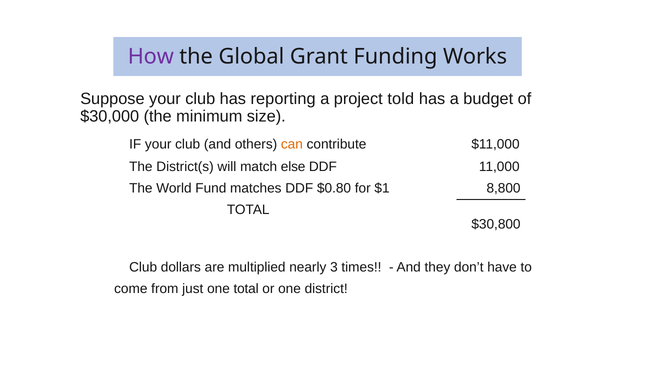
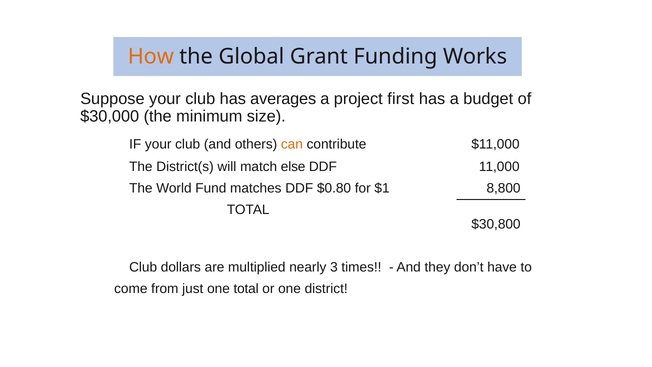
How colour: purple -> orange
reporting: reporting -> averages
told: told -> first
